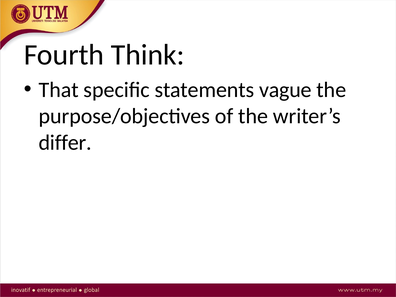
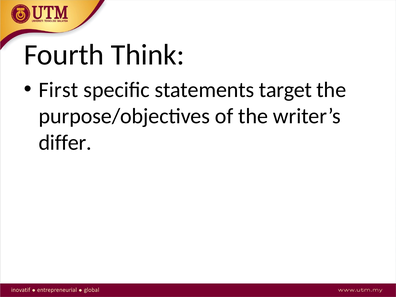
That: That -> First
vague: vague -> target
